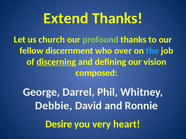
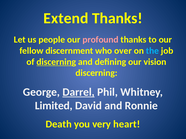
church: church -> people
profound colour: light green -> pink
composed at (96, 73): composed -> discerning
Darrel underline: none -> present
Debbie: Debbie -> Limited
Desire: Desire -> Death
